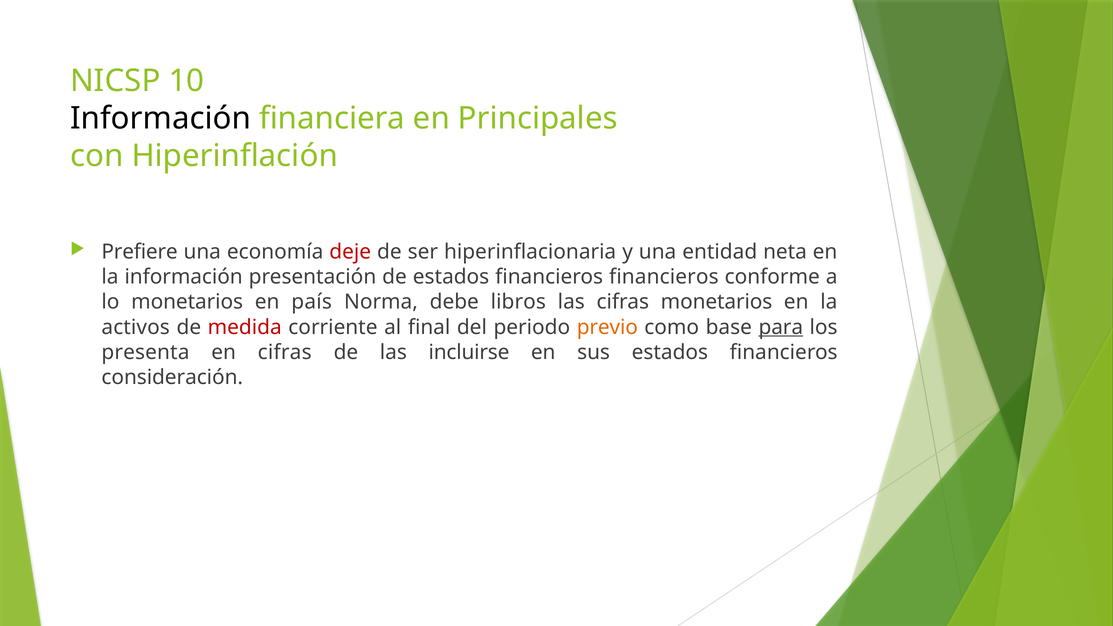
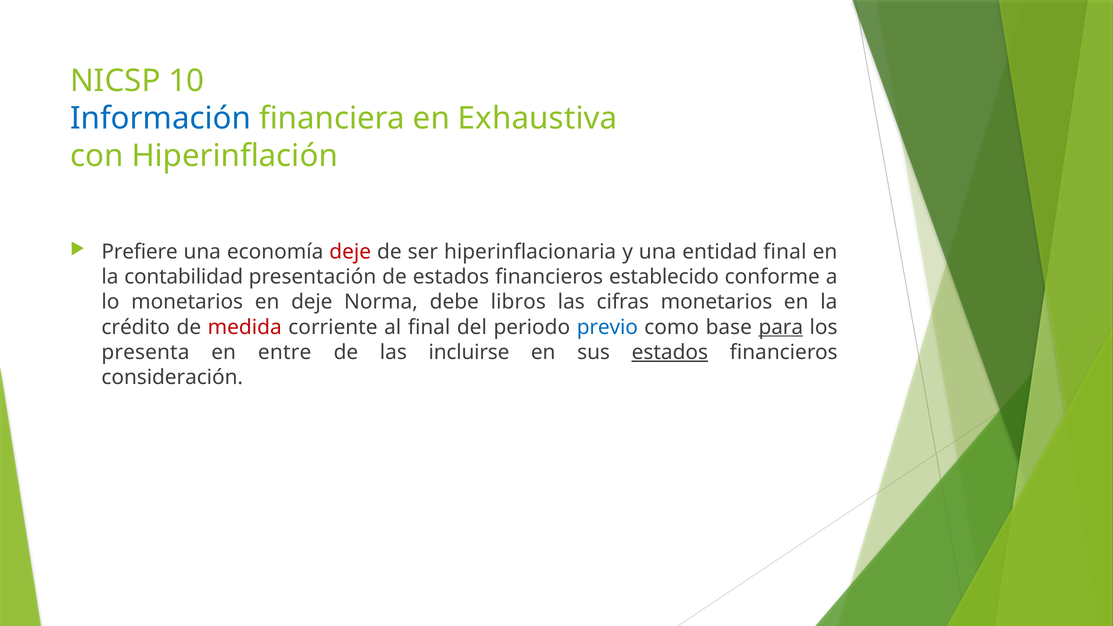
Información at (161, 118) colour: black -> blue
Principales: Principales -> Exhaustiva
entidad neta: neta -> final
la información: información -> contabilidad
financieros financieros: financieros -> establecido
en país: país -> deje
activos: activos -> crédito
previo colour: orange -> blue
en cifras: cifras -> entre
estados at (670, 352) underline: none -> present
